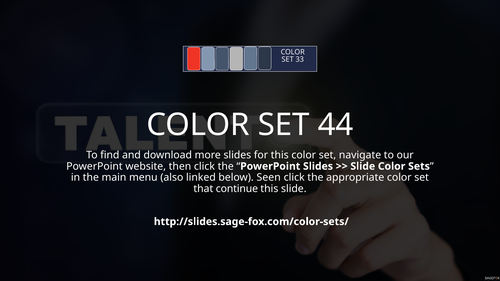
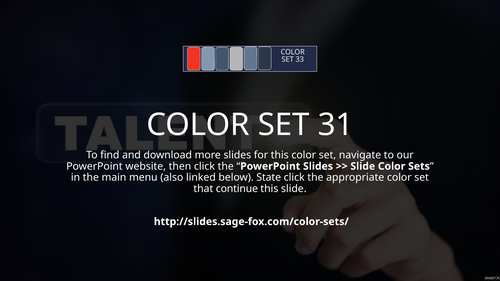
44: 44 -> 31
Seen: Seen -> State
